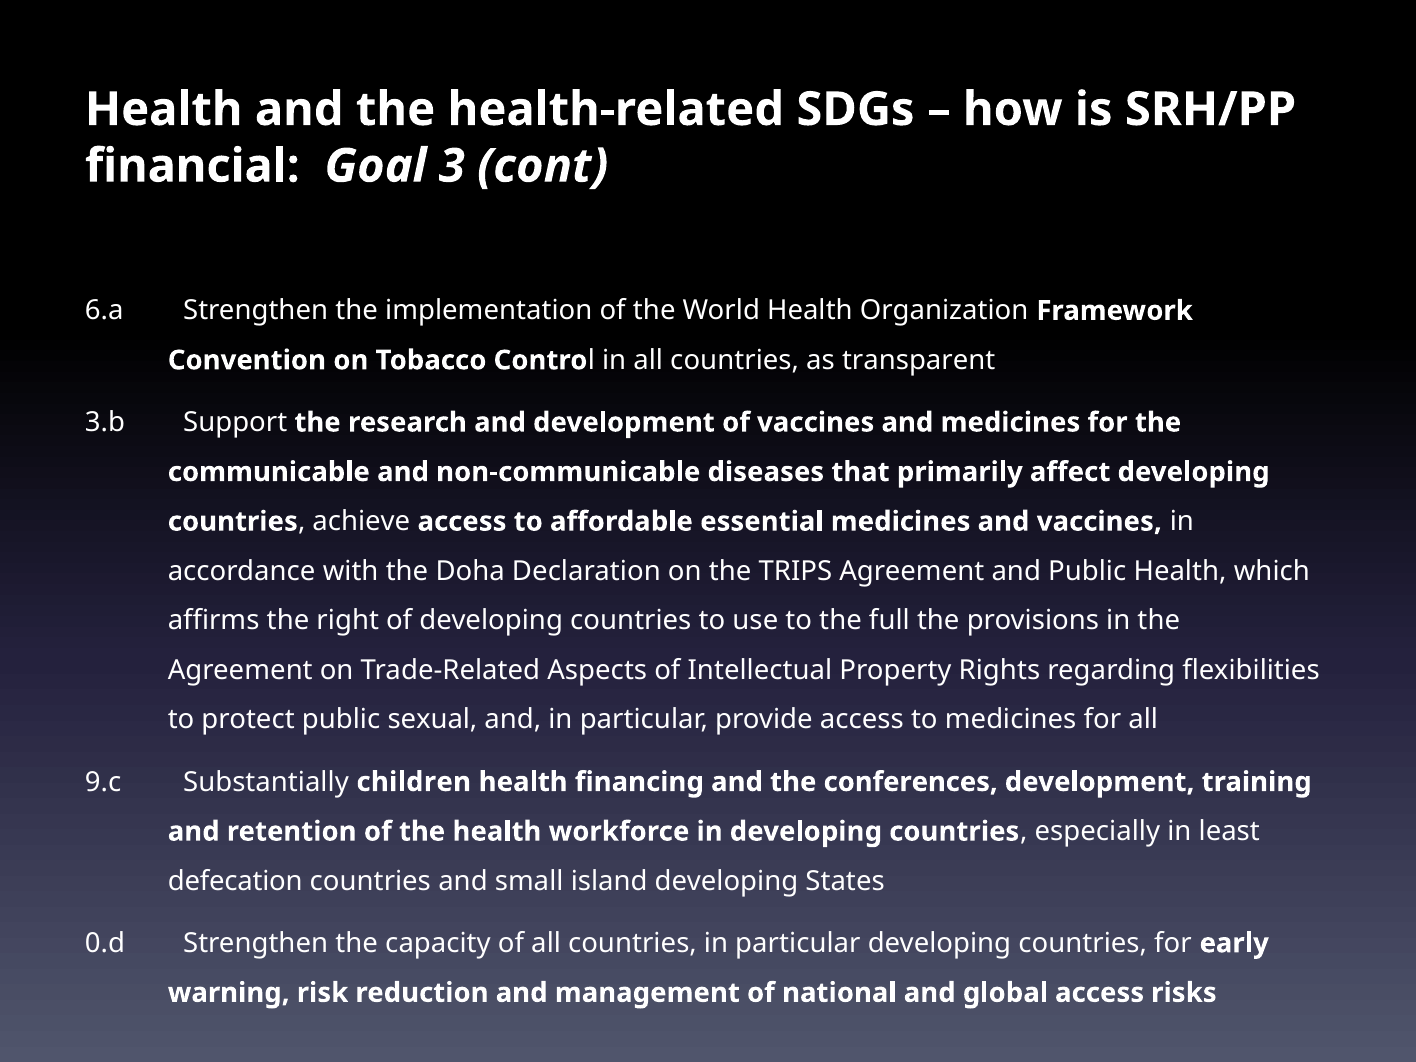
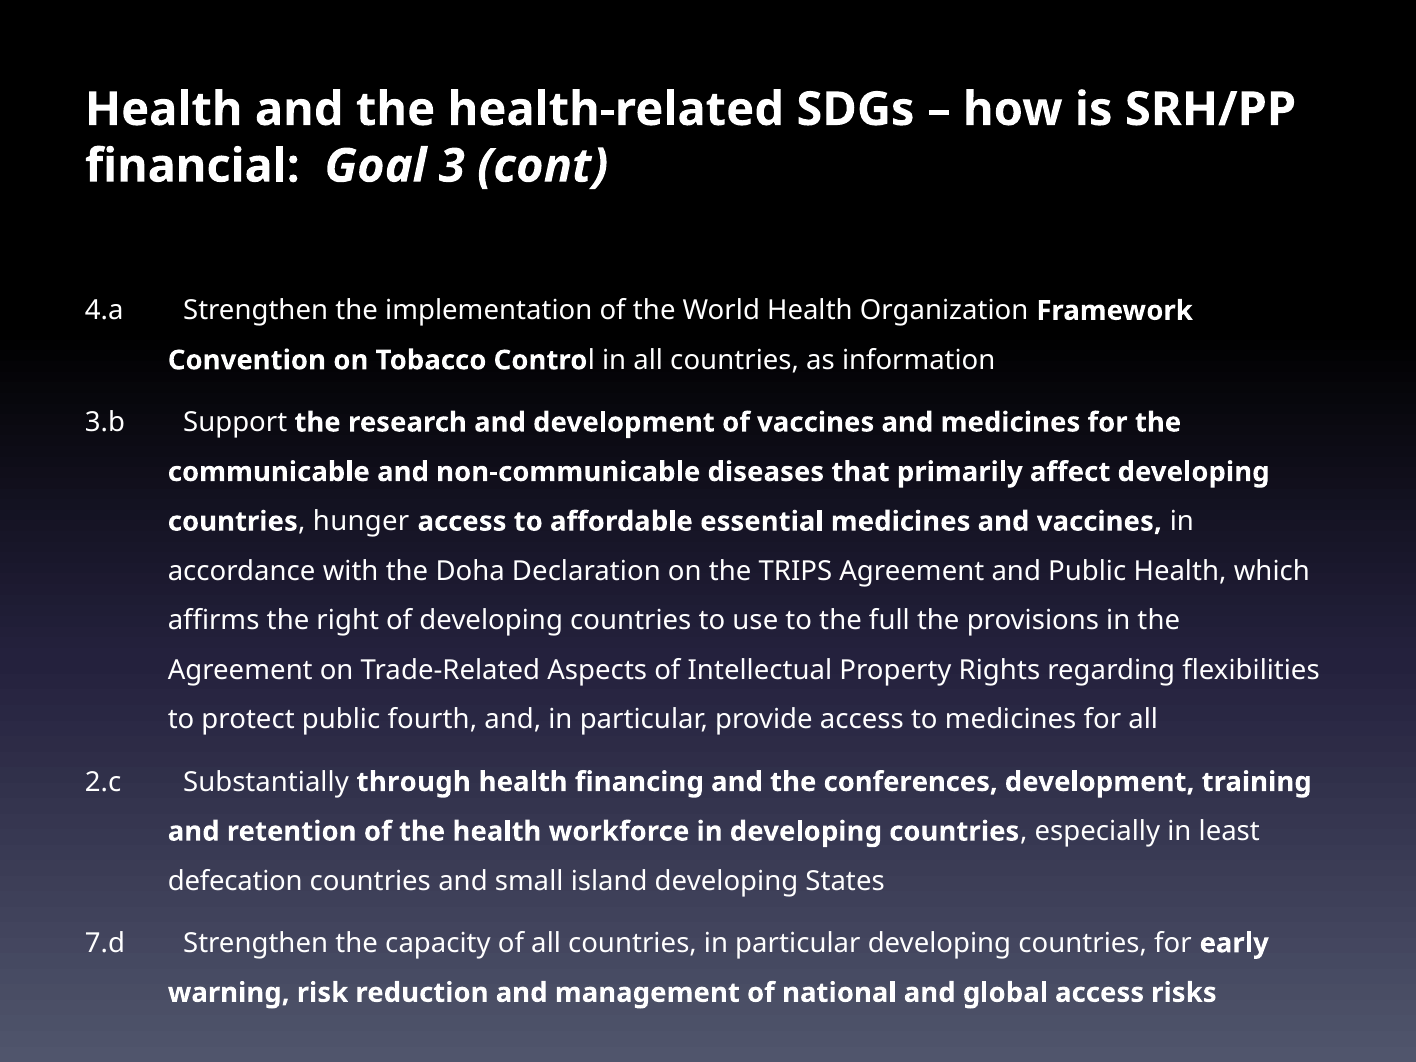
6.a: 6.a -> 4.a
transparent: transparent -> information
achieve: achieve -> hunger
sexual: sexual -> fourth
9.c: 9.c -> 2.c
children: children -> through
0.d: 0.d -> 7.d
